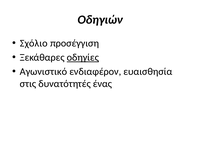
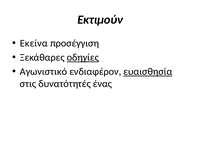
Οδηγιών: Οδηγιών -> Εκτιμούν
Σχόλιο: Σχόλιο -> Εκείνα
ευαισθησία underline: none -> present
